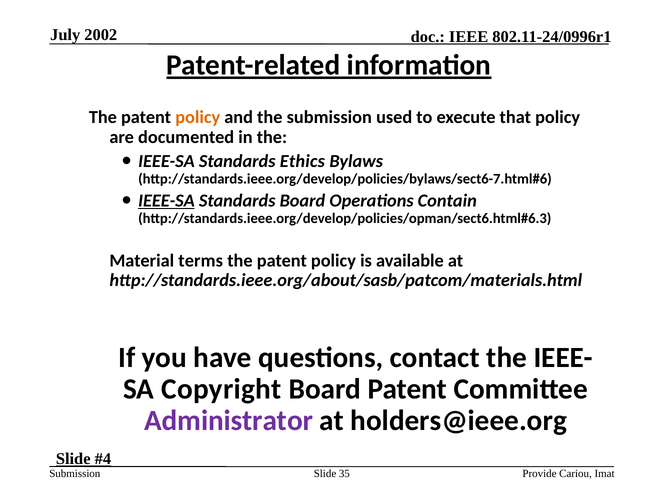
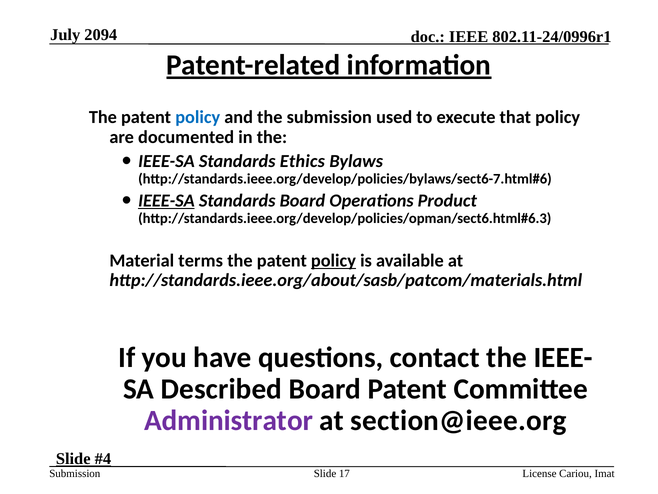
2002: 2002 -> 2094
policy at (198, 117) colour: orange -> blue
Contain: Contain -> Product
policy at (333, 260) underline: none -> present
Copyright: Copyright -> Described
holders@ieee.org: holders@ieee.org -> section@ieee.org
35: 35 -> 17
Provide: Provide -> License
